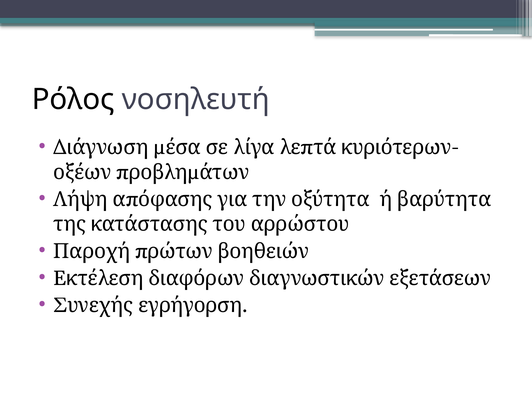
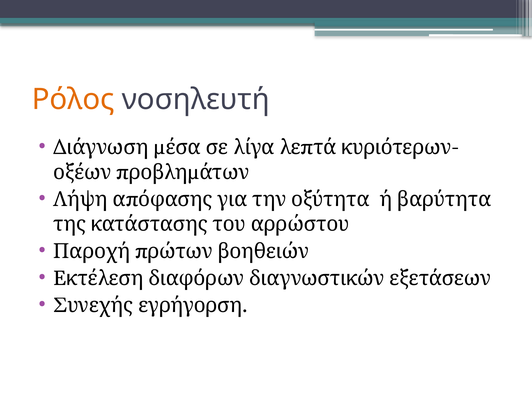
Ρόλος colour: black -> orange
